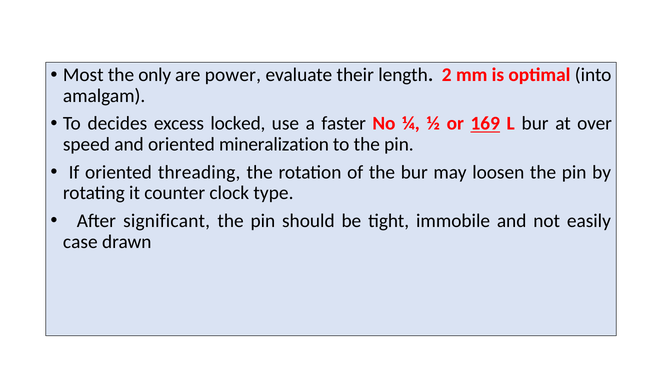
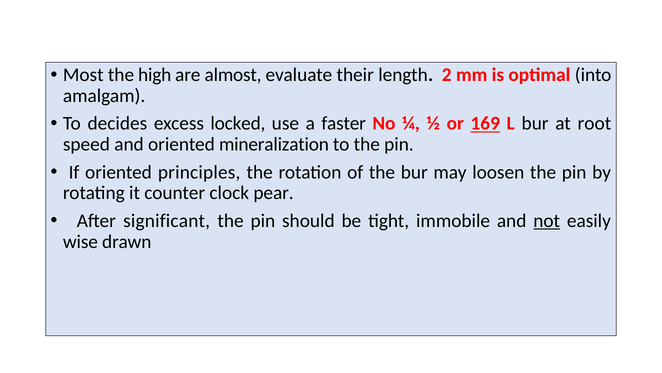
only: only -> high
power: power -> almost
over: over -> root
threading: threading -> principles
type: type -> pear
not underline: none -> present
case: case -> wise
